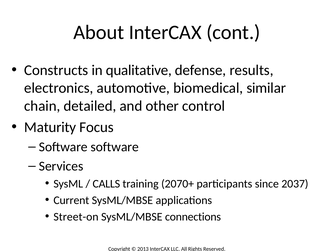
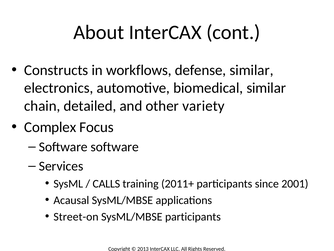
qualitative: qualitative -> workflows
defense results: results -> similar
control: control -> variety
Maturity: Maturity -> Complex
2070+: 2070+ -> 2011+
2037: 2037 -> 2001
Current: Current -> Acausal
SysML/MBSE connections: connections -> participants
